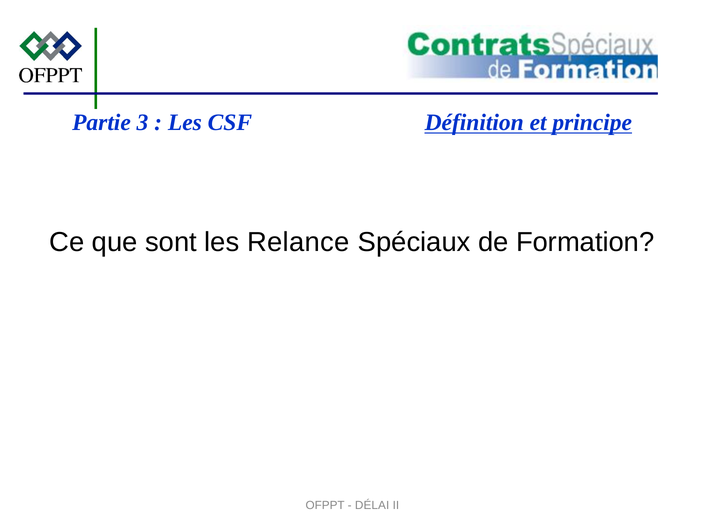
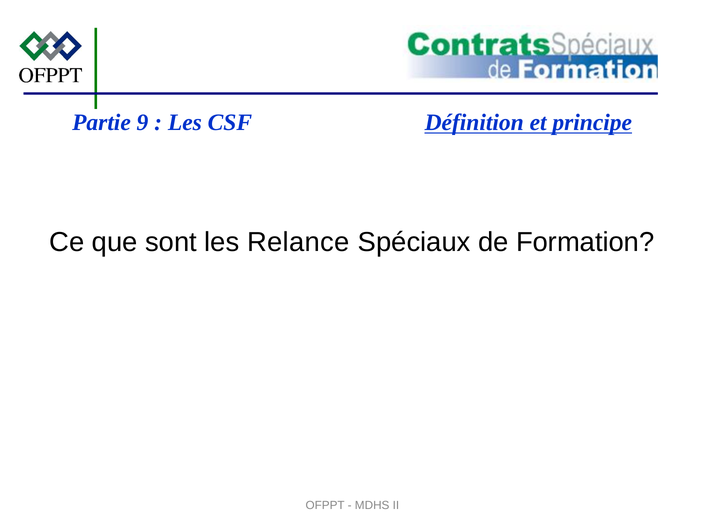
3: 3 -> 9
DÉLAI: DÉLAI -> MDHS
